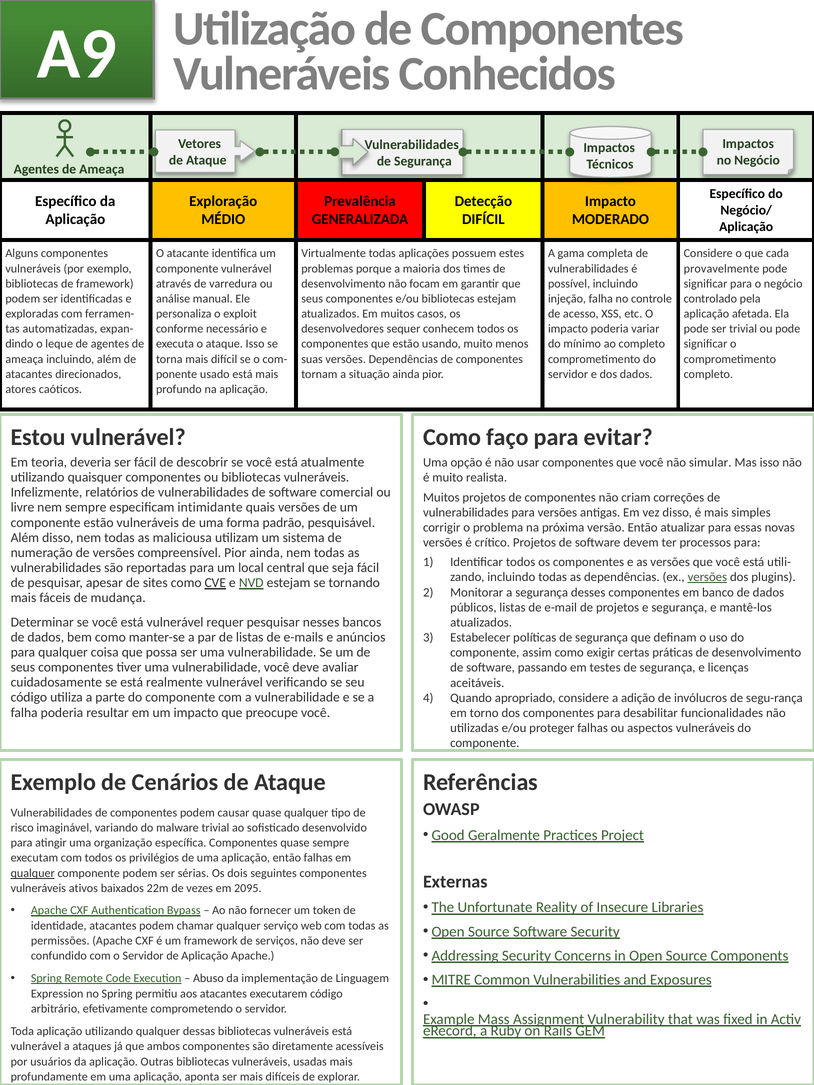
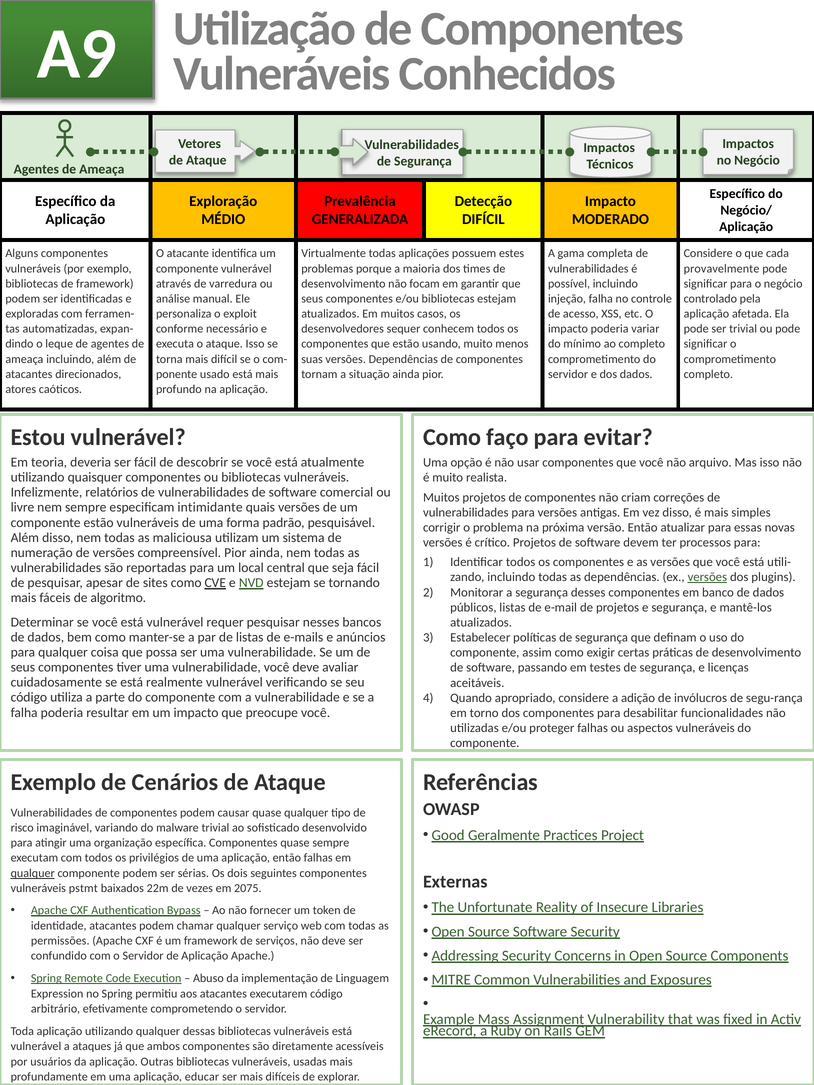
simular: simular -> arquivo
mudança: mudança -> algoritmo
ativos: ativos -> pstmt
2095: 2095 -> 2075
aponta: aponta -> educar
